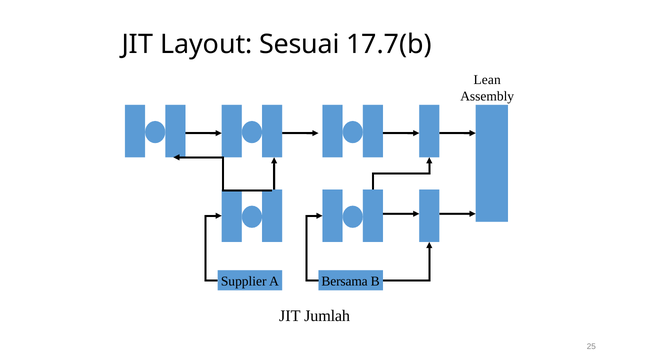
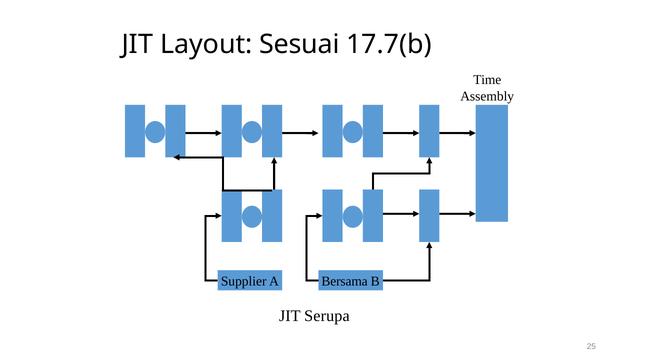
Lean: Lean -> Time
Jumlah: Jumlah -> Serupa
